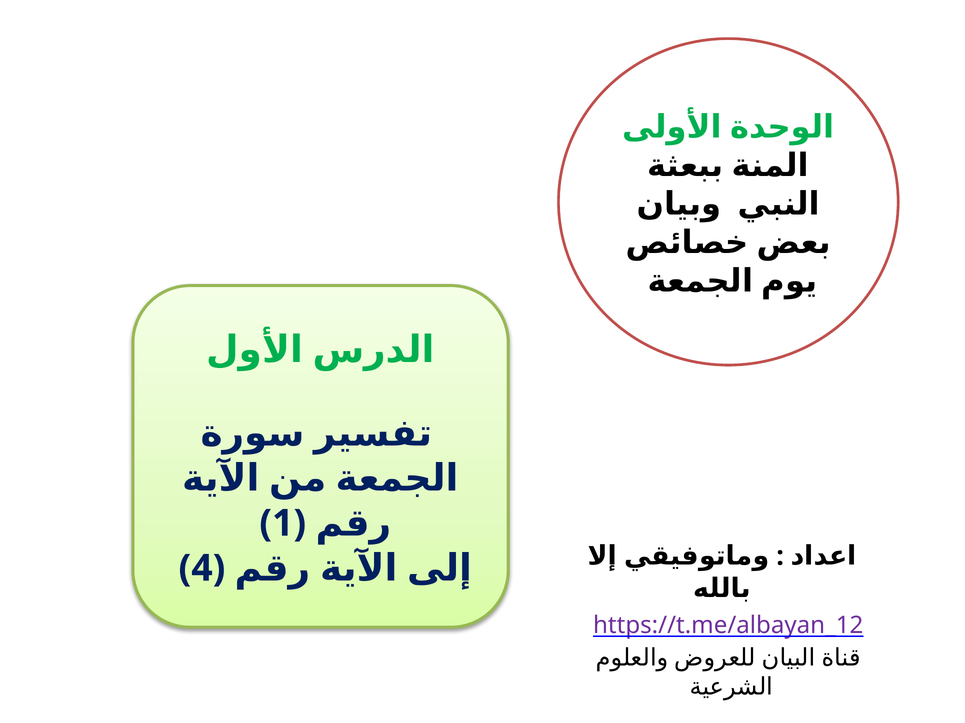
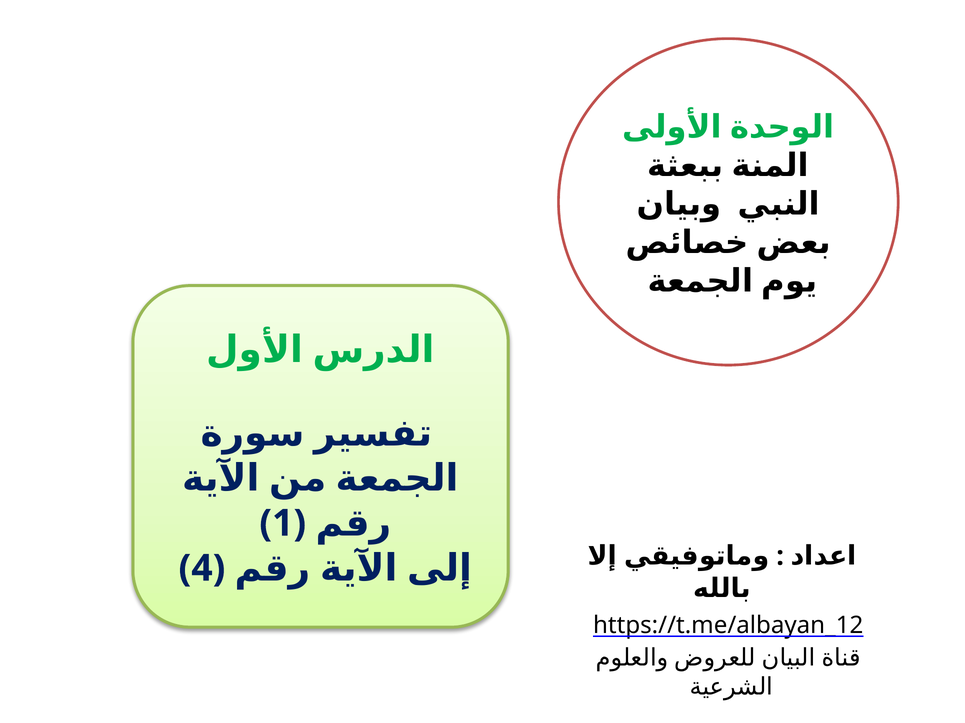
https://t.me/albayan_12 colour: purple -> black
